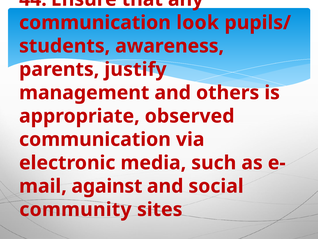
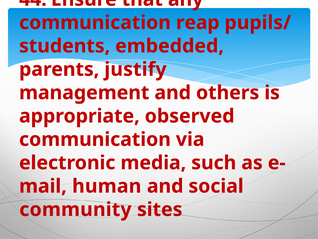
look: look -> reap
awareness: awareness -> embedded
against: against -> human
